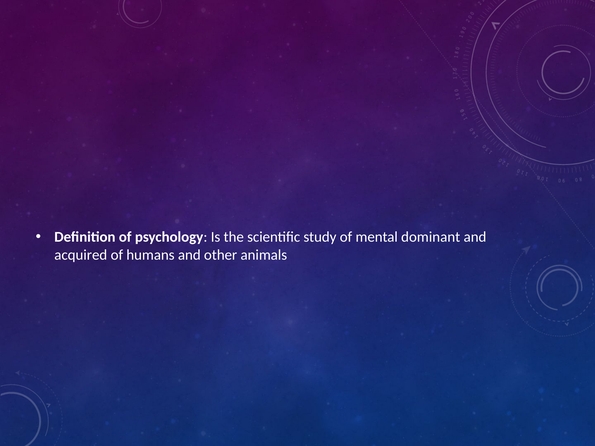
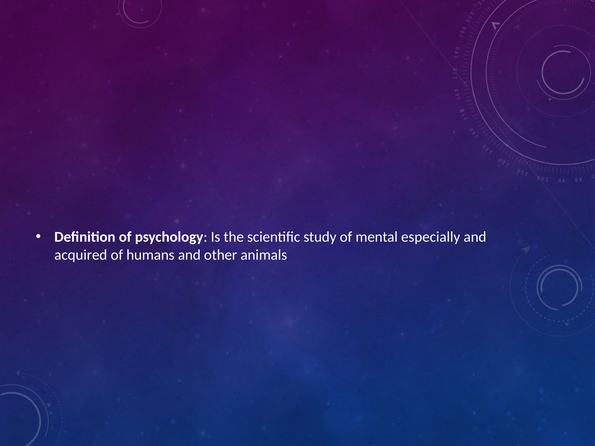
dominant: dominant -> especially
